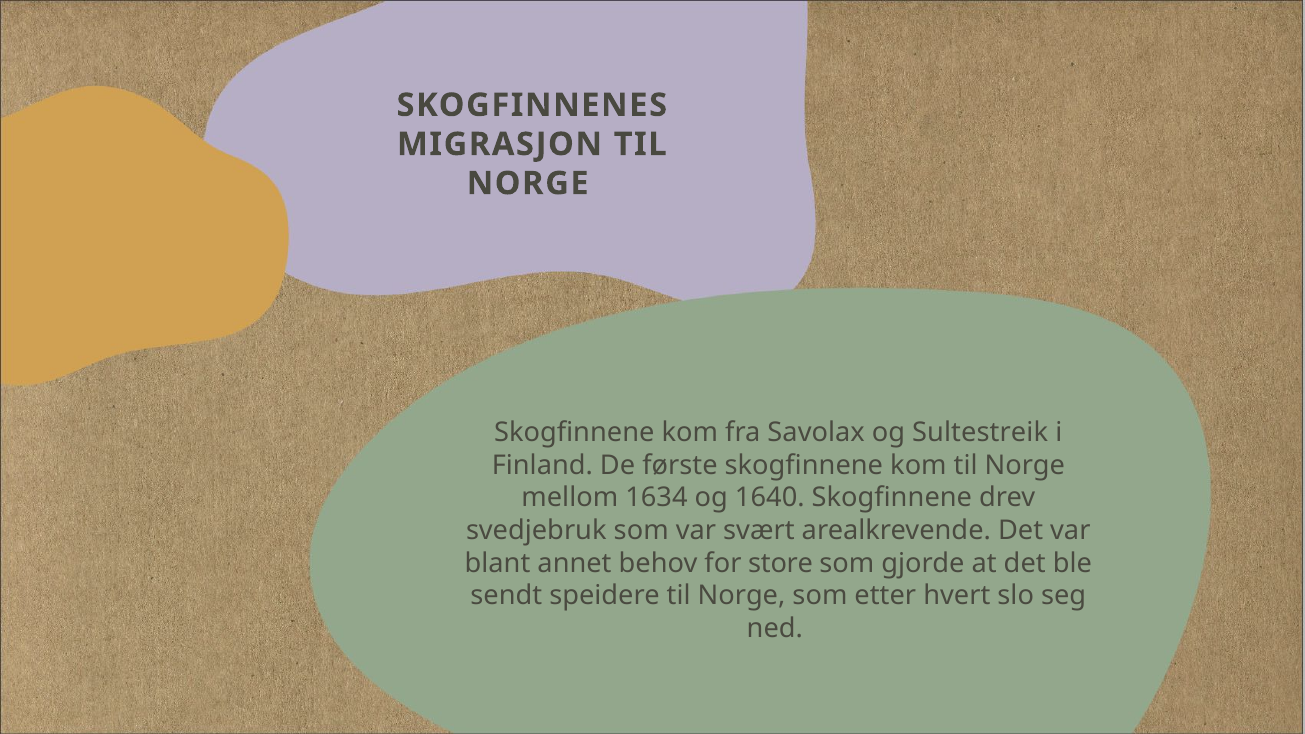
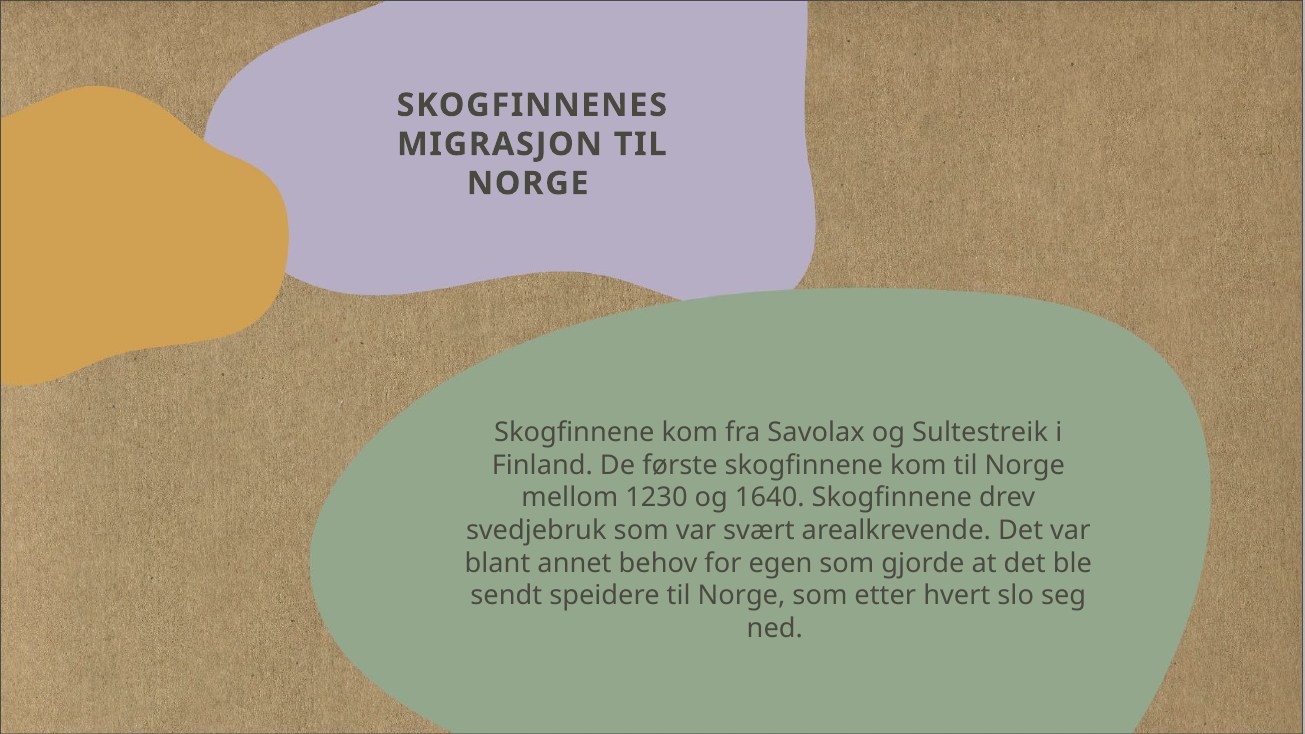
1634: 1634 -> 1230
store: store -> egen
